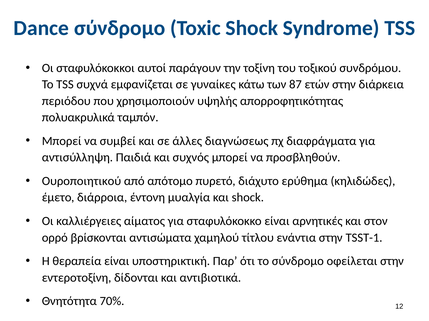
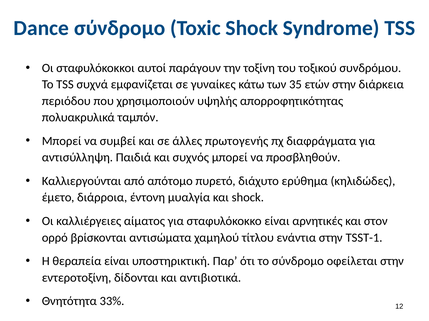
87: 87 -> 35
διαγνώσεως: διαγνώσεως -> πρωτογενής
Ουροποιητικού: Ουροποιητικού -> Καλλιεργούνται
70%: 70% -> 33%
